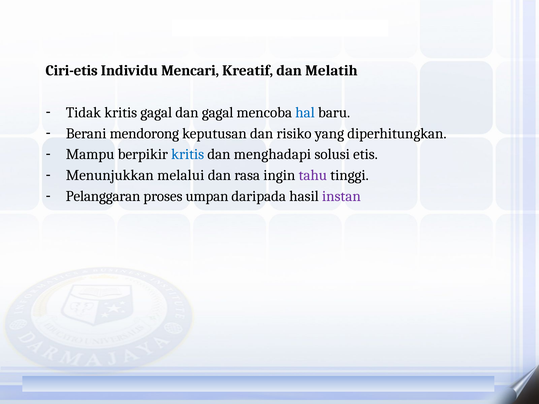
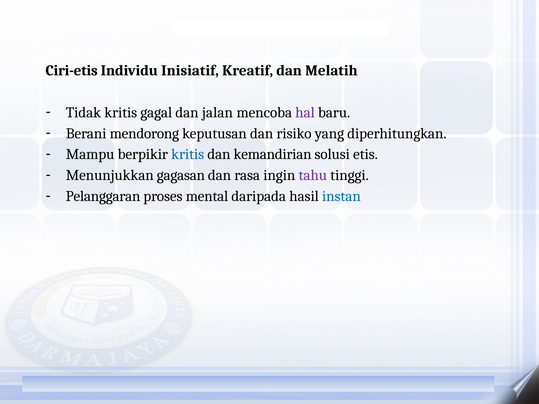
Mencari: Mencari -> Inisiatif
dan gagal: gagal -> jalan
hal colour: blue -> purple
menghadapi: menghadapi -> kemandirian
melalui: melalui -> gagasan
umpan: umpan -> mental
instan colour: purple -> blue
